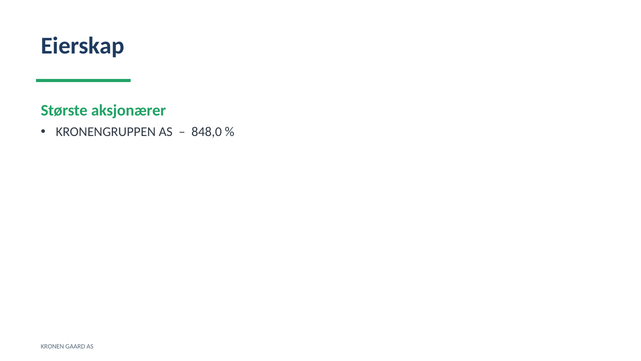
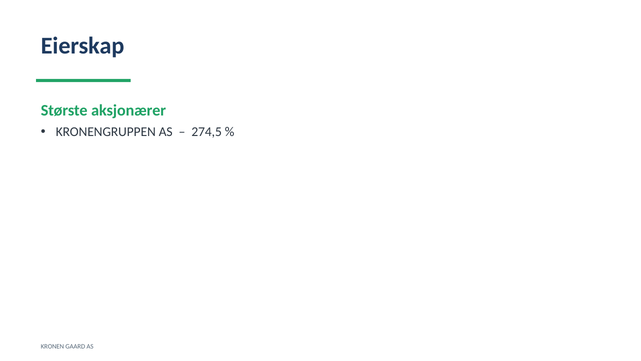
848,0: 848,0 -> 274,5
